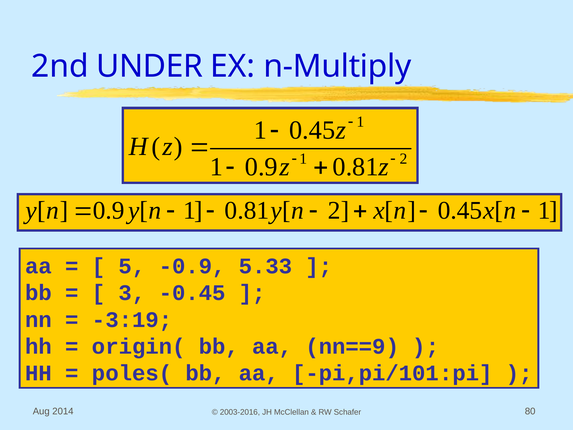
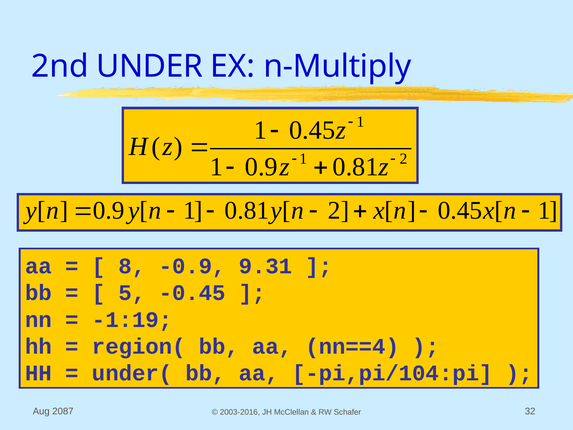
5: 5 -> 8
5.33: 5.33 -> 9.31
3: 3 -> 5
-3:19: -3:19 -> -1:19
origin(: origin( -> region(
nn==9: nn==9 -> nn==4
poles(: poles( -> under(
pi,pi/101:pi: pi,pi/101:pi -> pi,pi/104:pi
2014: 2014 -> 2087
80: 80 -> 32
